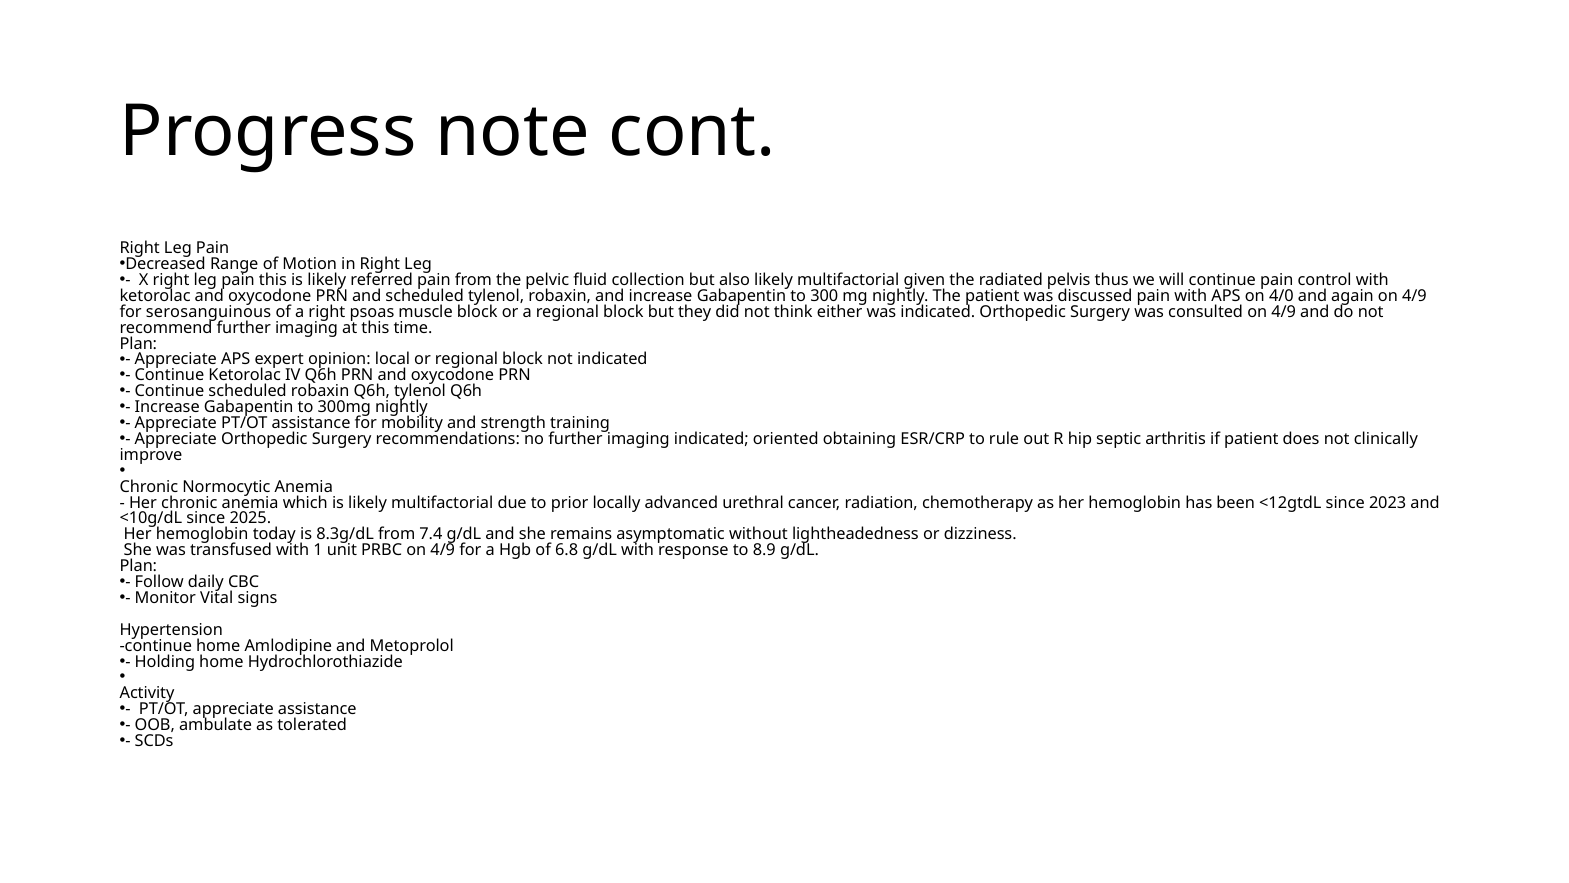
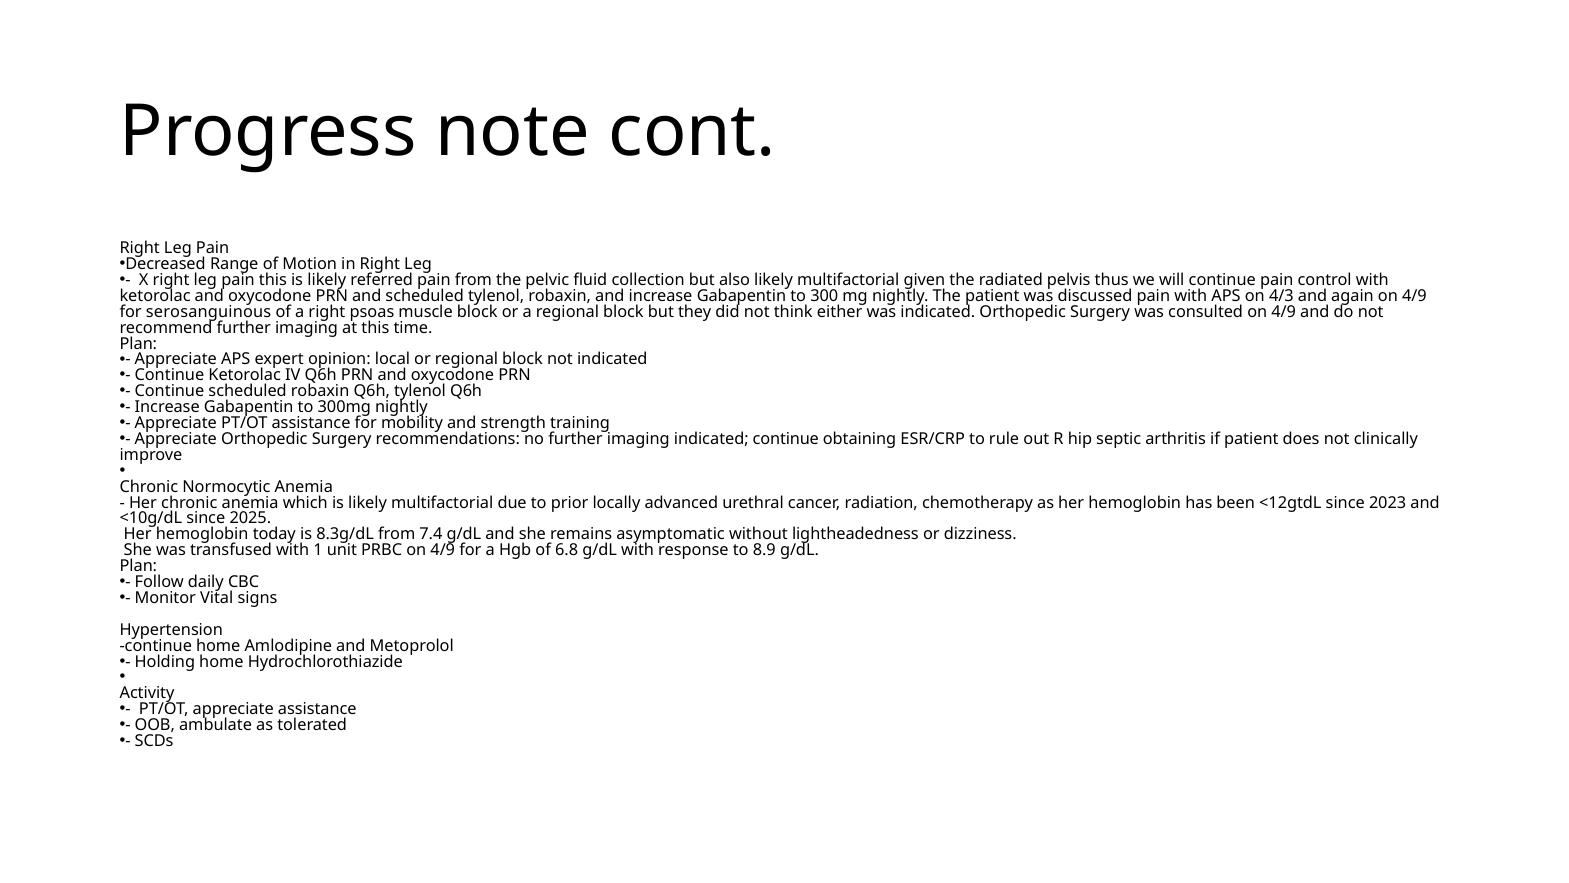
4/0: 4/0 -> 4/3
indicated oriented: oriented -> continue
